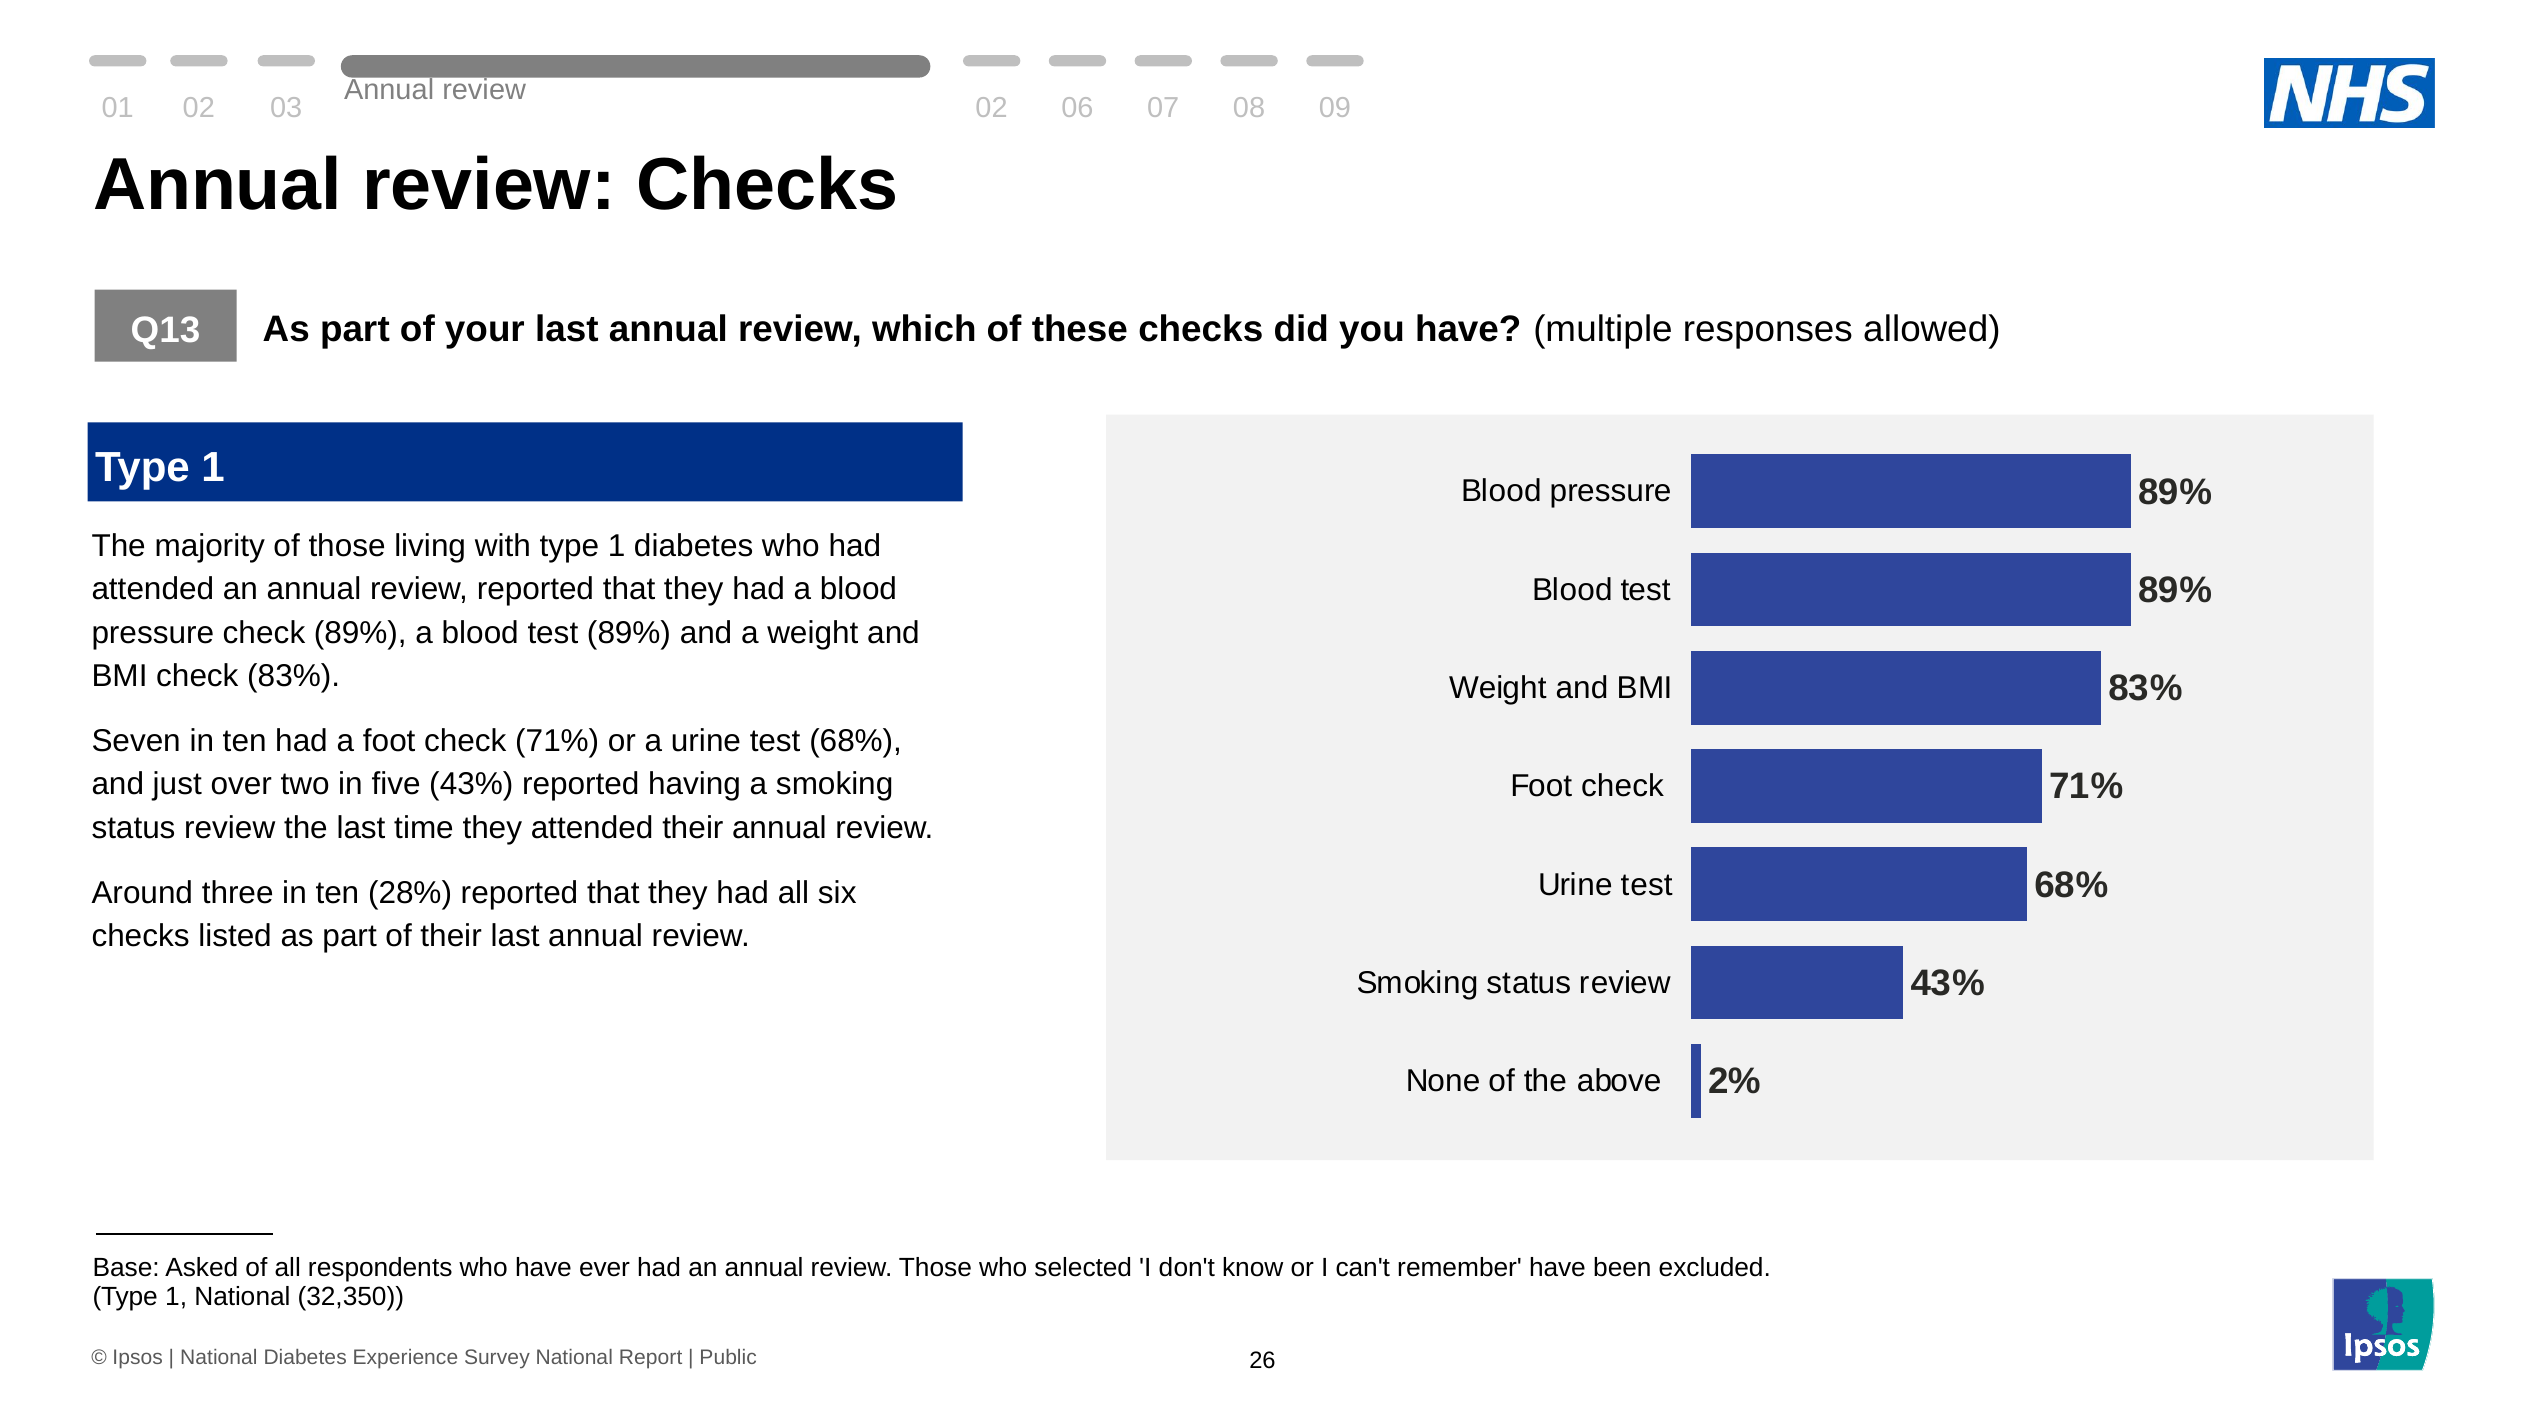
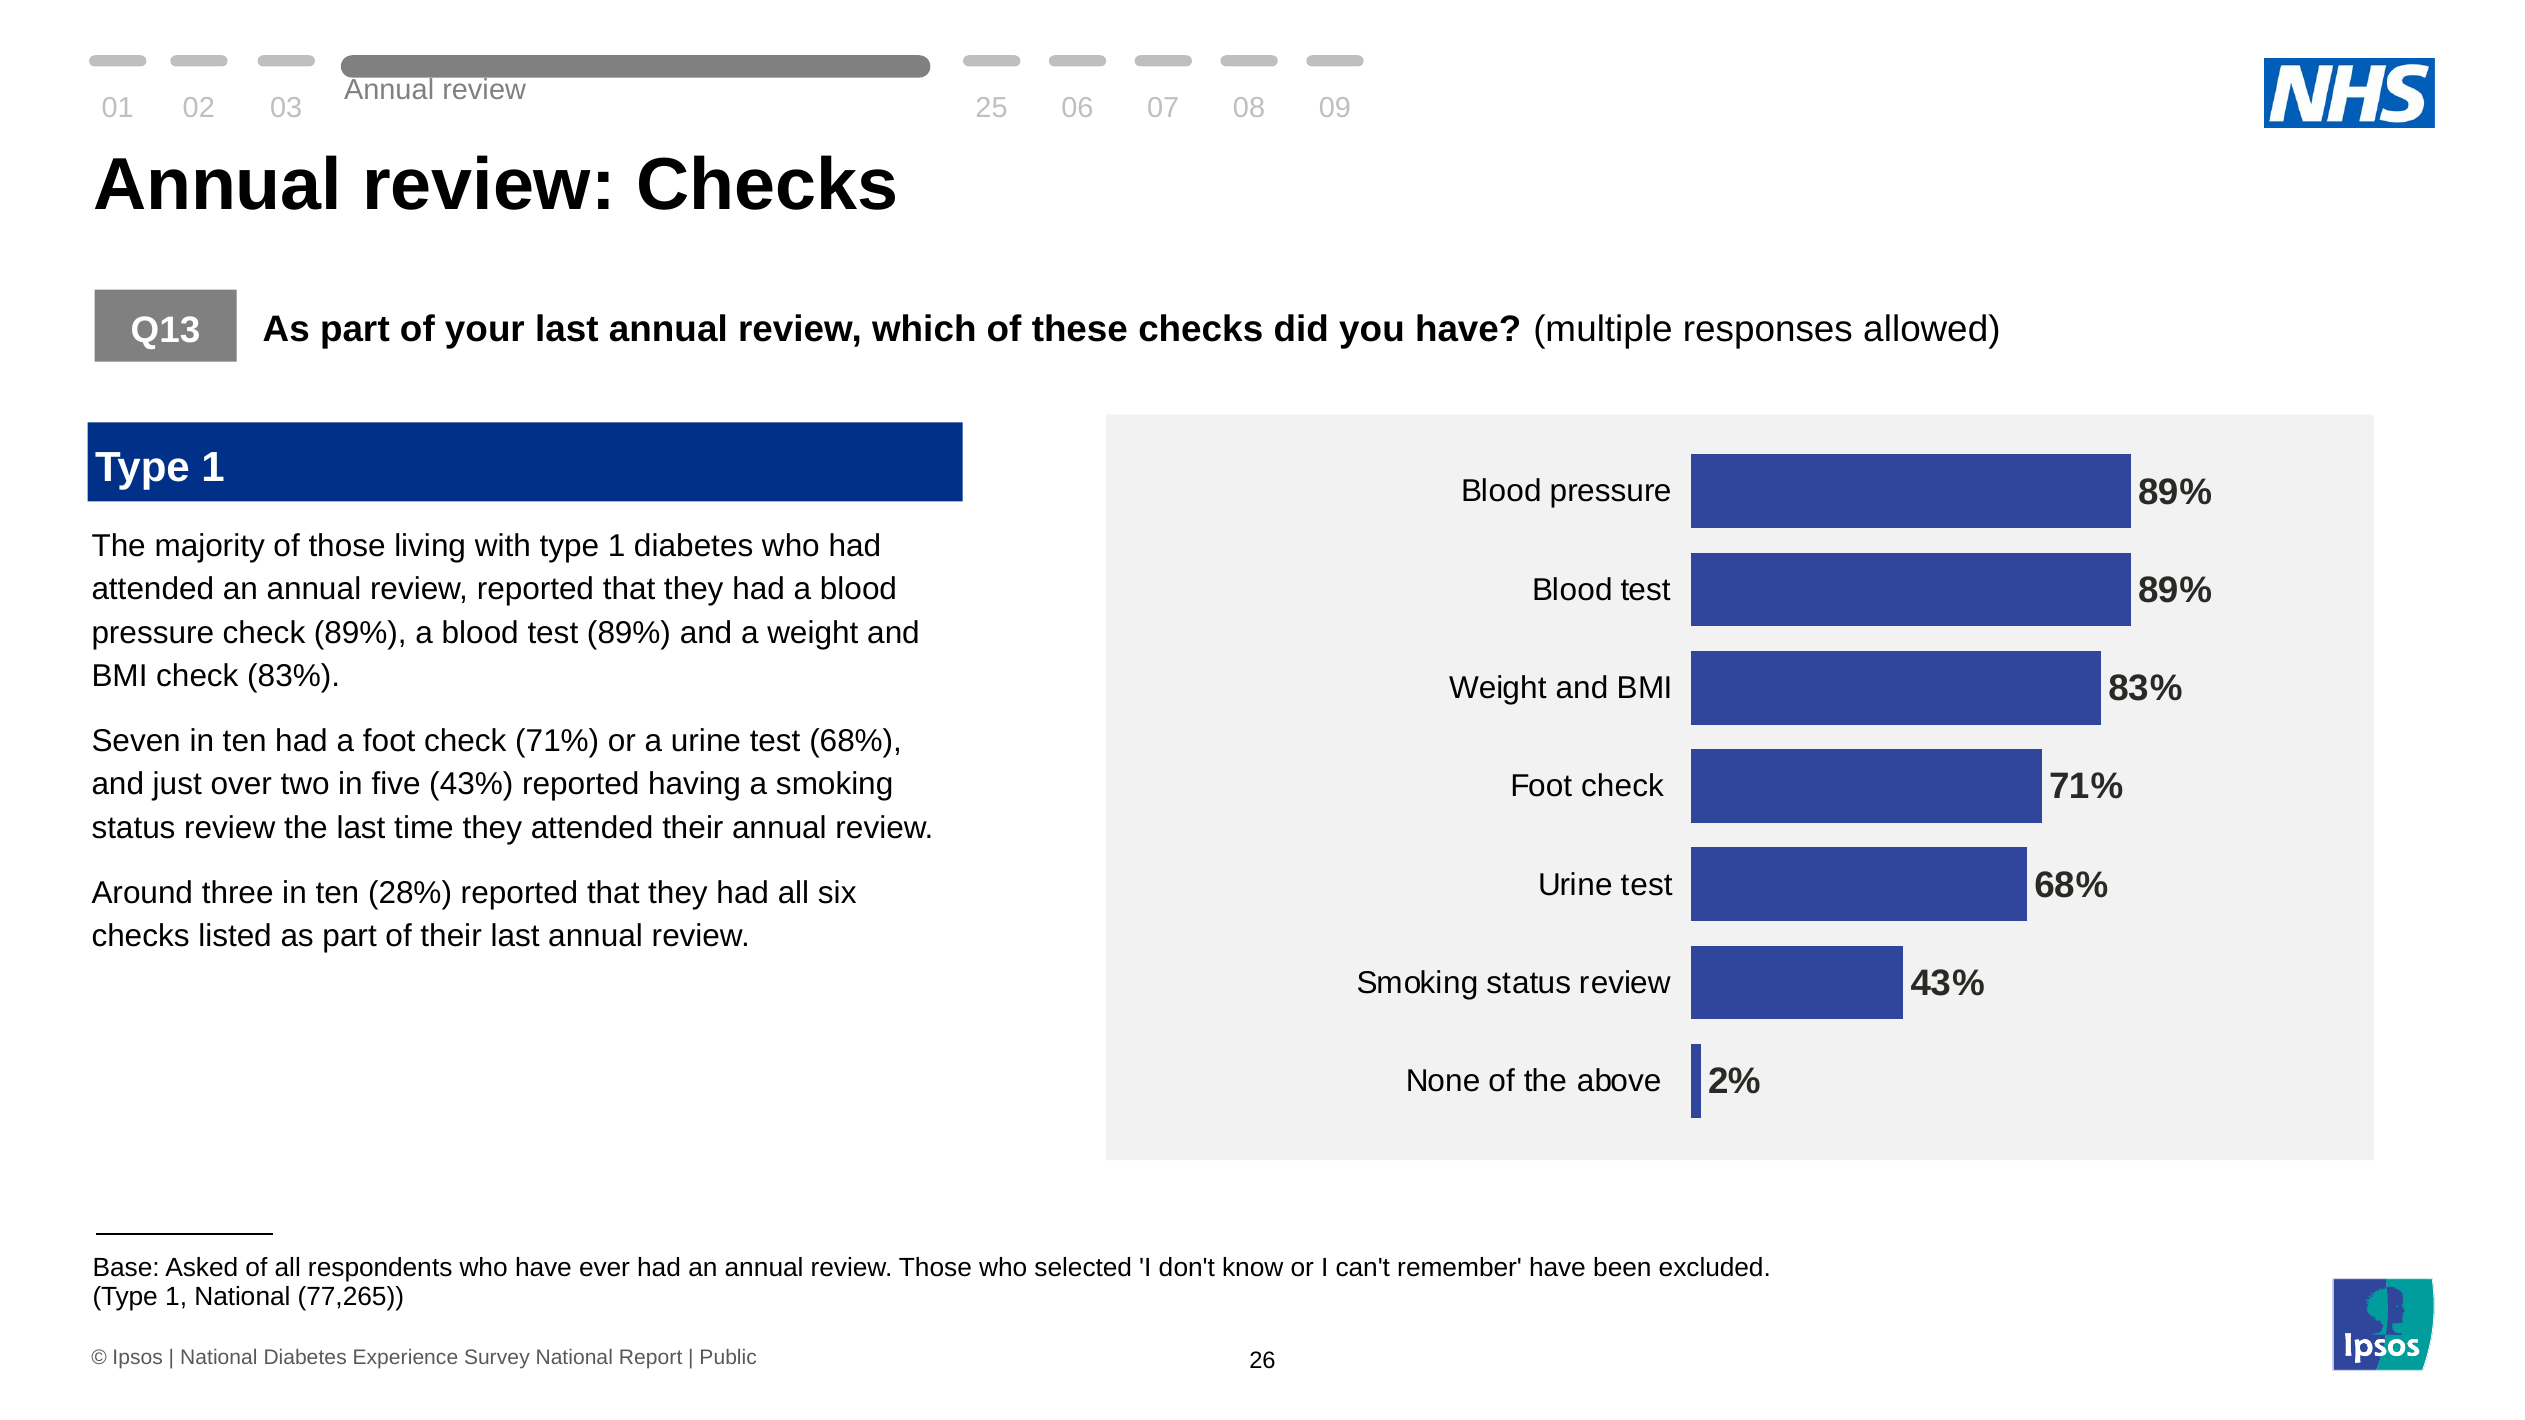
03 02: 02 -> 25
32,350: 32,350 -> 77,265
